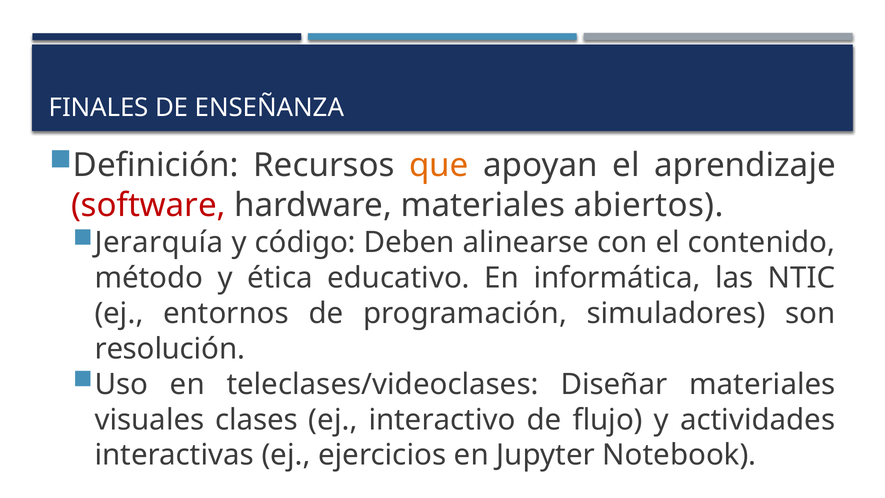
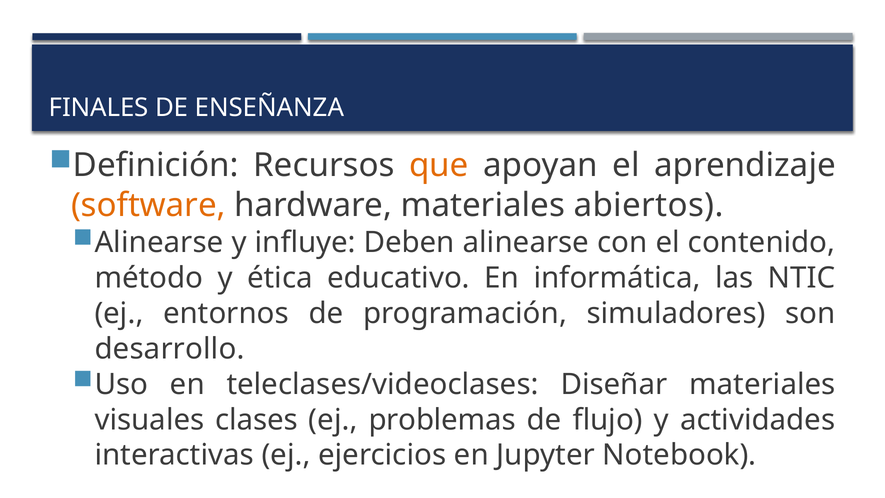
software colour: red -> orange
Jerarquía at (159, 243): Jerarquía -> Alinearse
código: código -> influye
resolución: resolución -> desarrollo
interactivo: interactivo -> problemas
